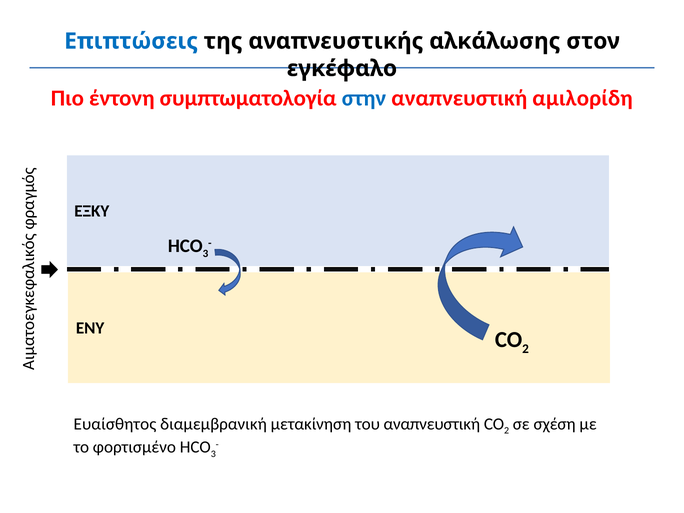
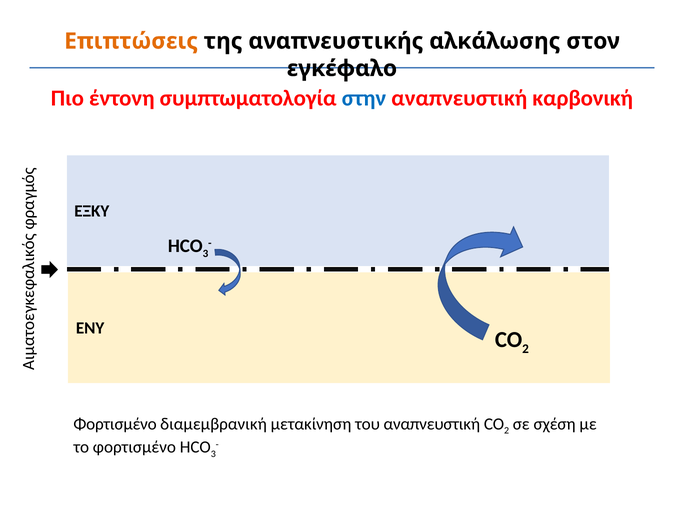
Επιπτώσεις colour: blue -> orange
αμιλορίδη: αμιλορίδη -> καρβονική
Ευαίσθητος at (115, 424): Ευαίσθητος -> Φορτισμένο
